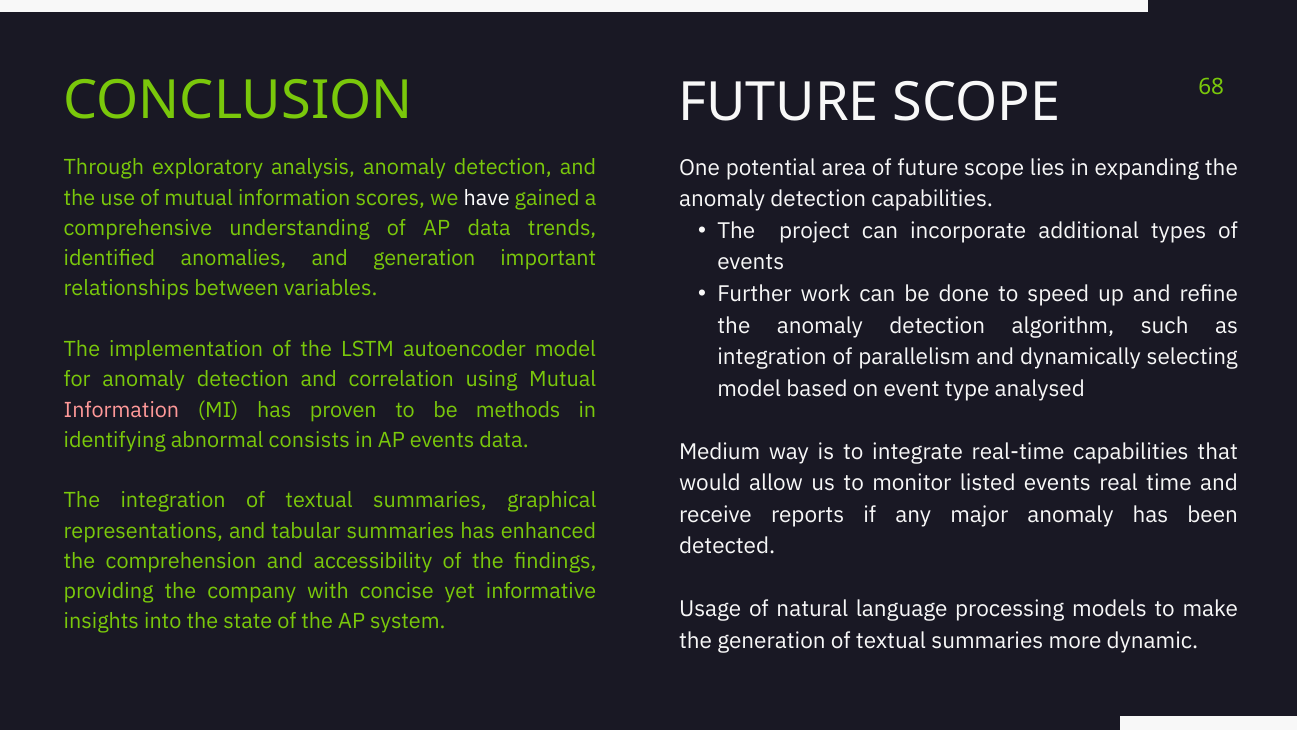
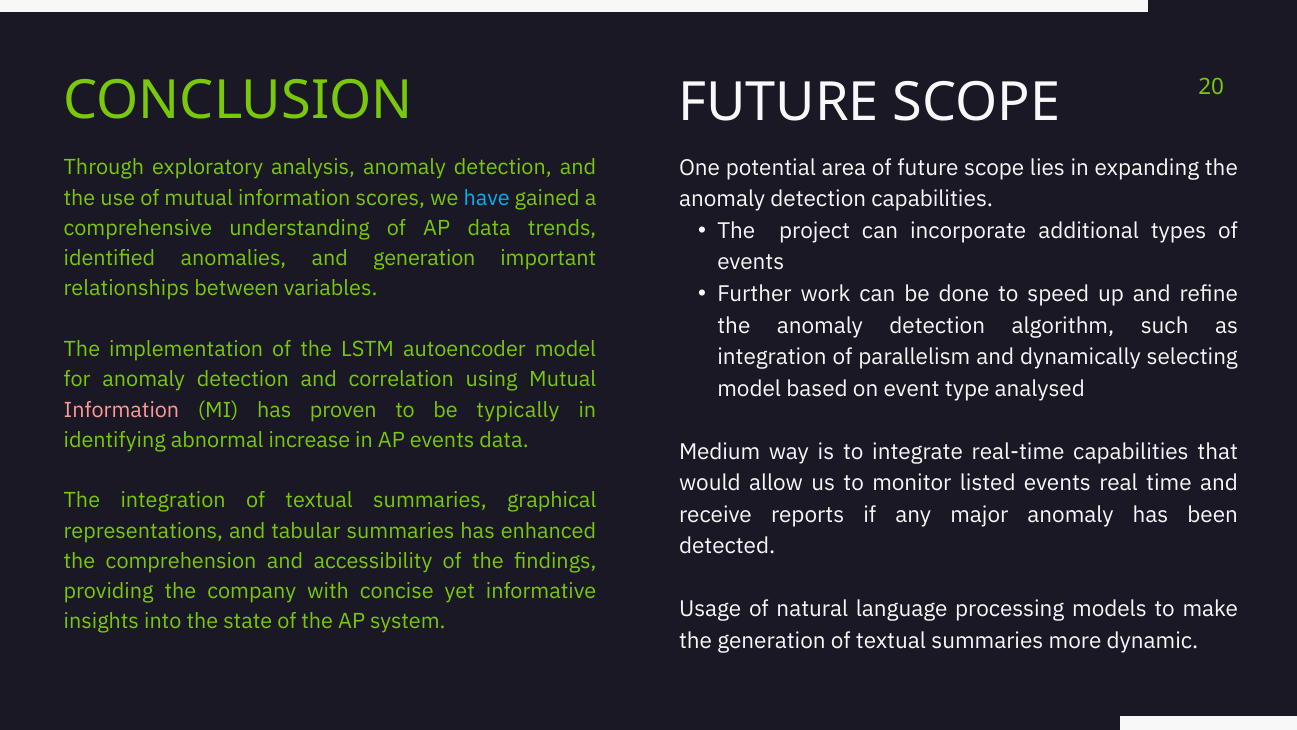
68: 68 -> 20
have colour: white -> light blue
methods: methods -> typically
consists: consists -> increase
